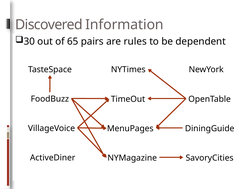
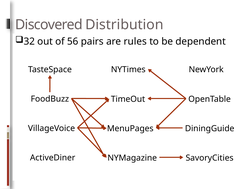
Information: Information -> Distribution
30: 30 -> 32
65: 65 -> 56
